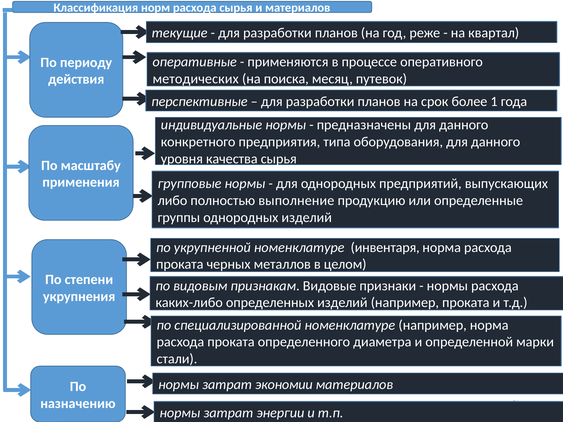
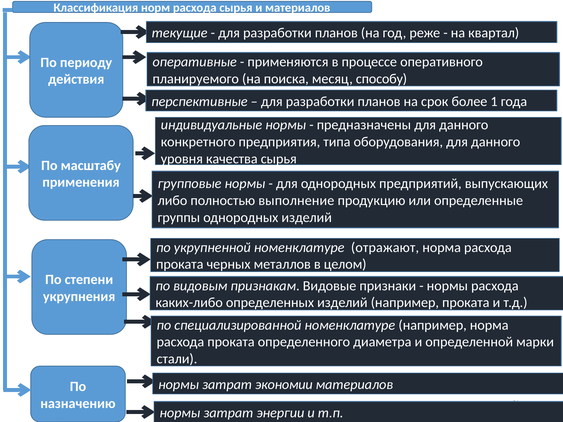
методических: методических -> планируемого
путевок: путевок -> способу
инвентаря: инвентаря -> отражают
